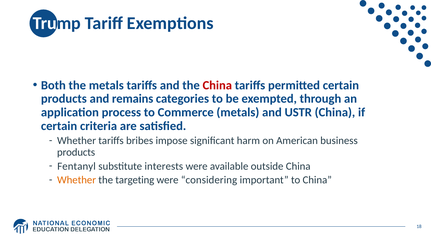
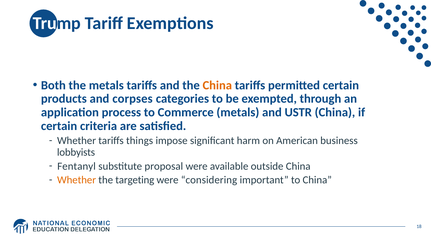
China at (217, 85) colour: red -> orange
remains: remains -> corpses
bribes: bribes -> things
products at (76, 153): products -> lobbyists
interests: interests -> proposal
